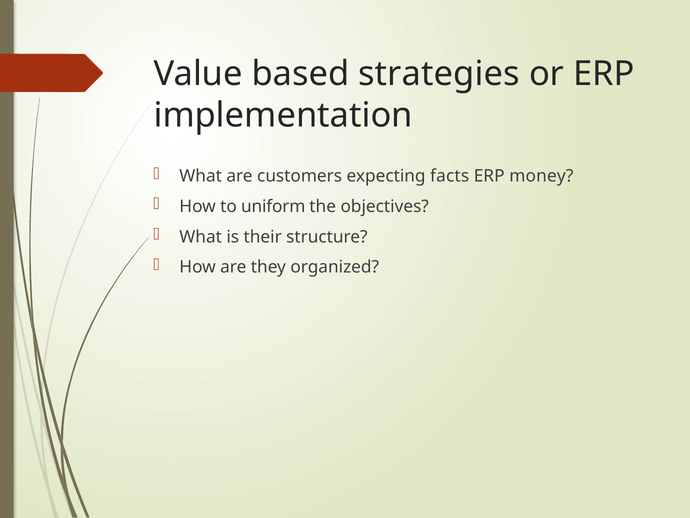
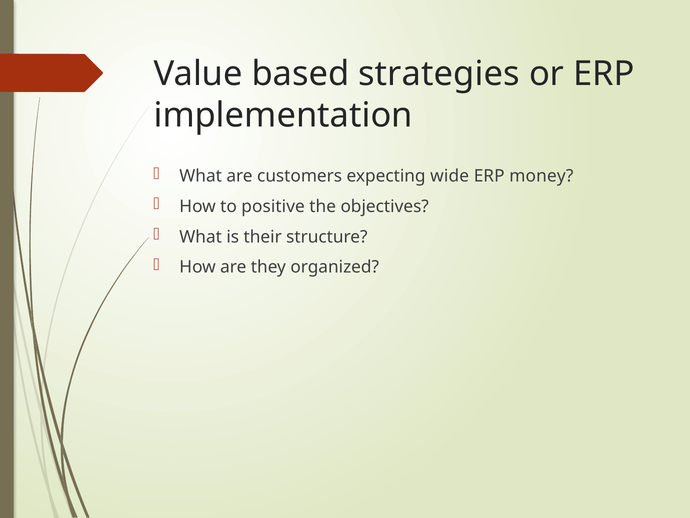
facts: facts -> wide
uniform: uniform -> positive
